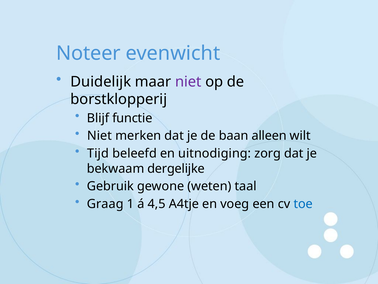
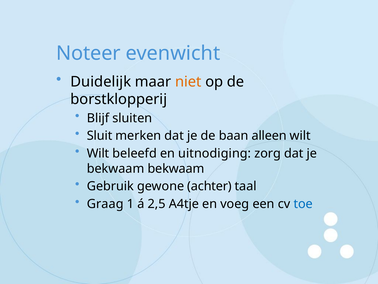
niet at (188, 82) colour: purple -> orange
functie: functie -> sluiten
Niet at (100, 136): Niet -> Sluit
Tijd at (98, 153): Tijd -> Wilt
bekwaam dergelijke: dergelijke -> bekwaam
weten: weten -> achter
4,5: 4,5 -> 2,5
